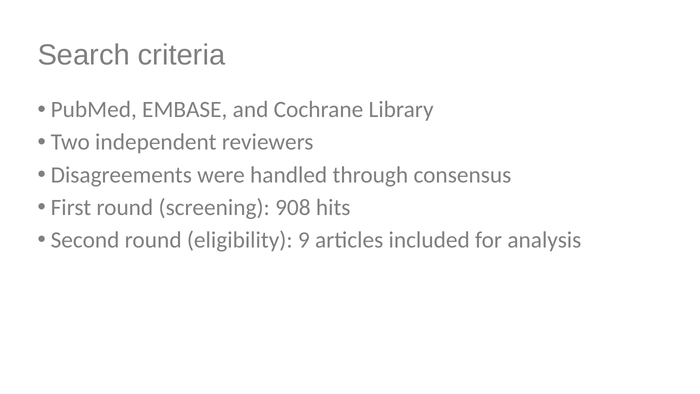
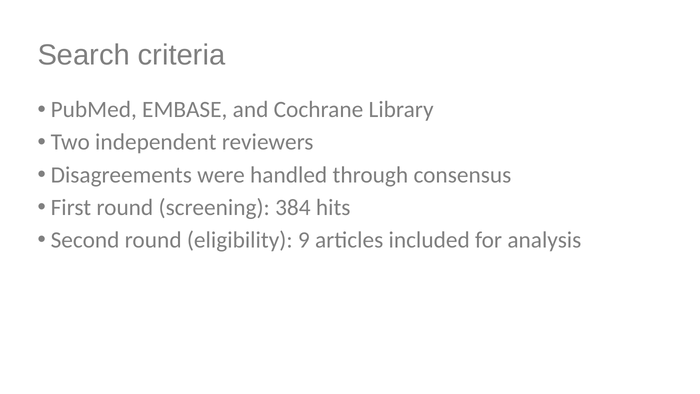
908: 908 -> 384
